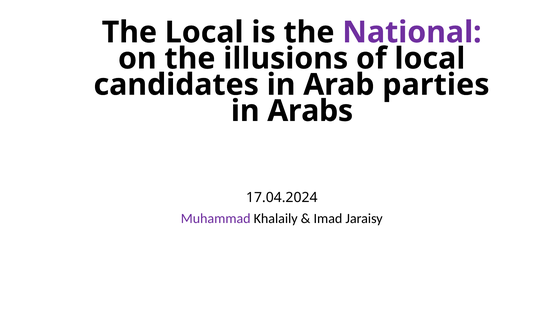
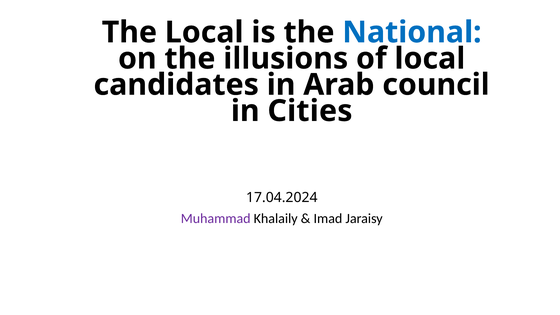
National colour: purple -> blue
parties: parties -> council
Arabs: Arabs -> Cities
